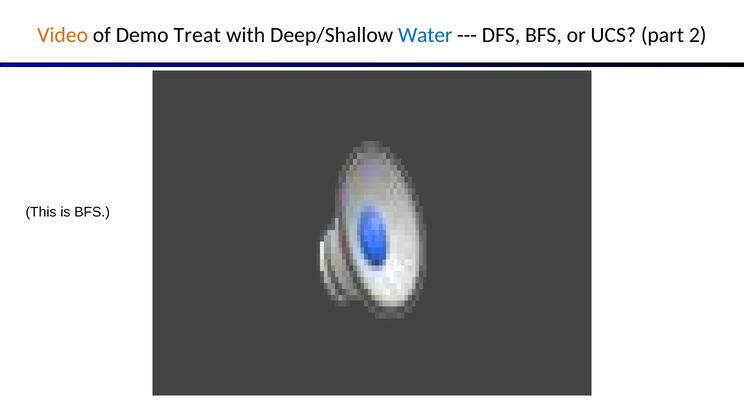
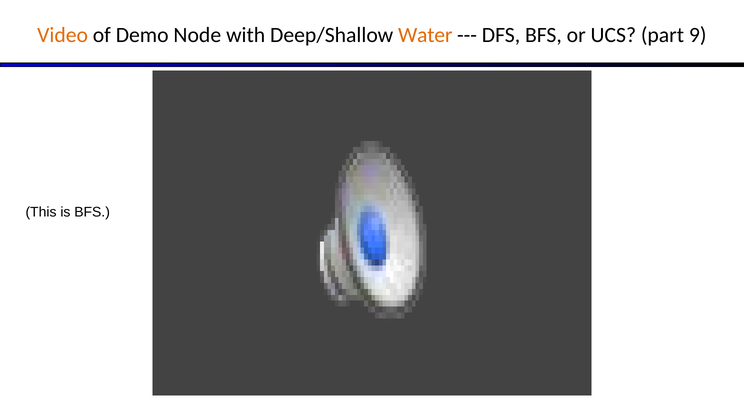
Treat: Treat -> Node
Water colour: blue -> orange
2: 2 -> 9
